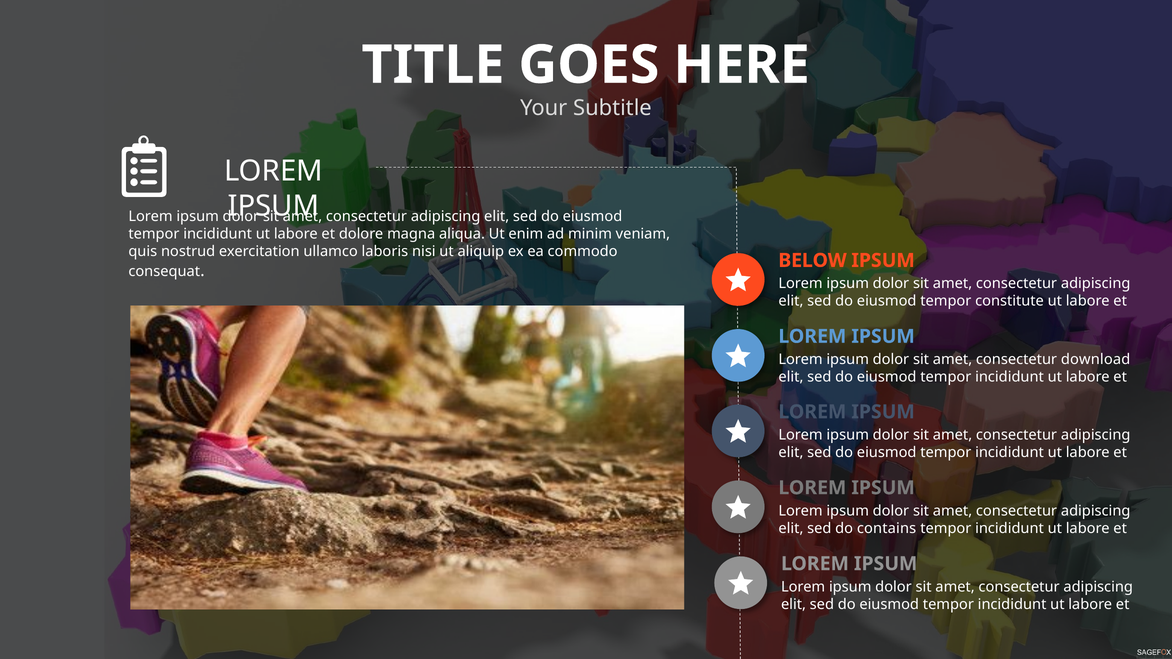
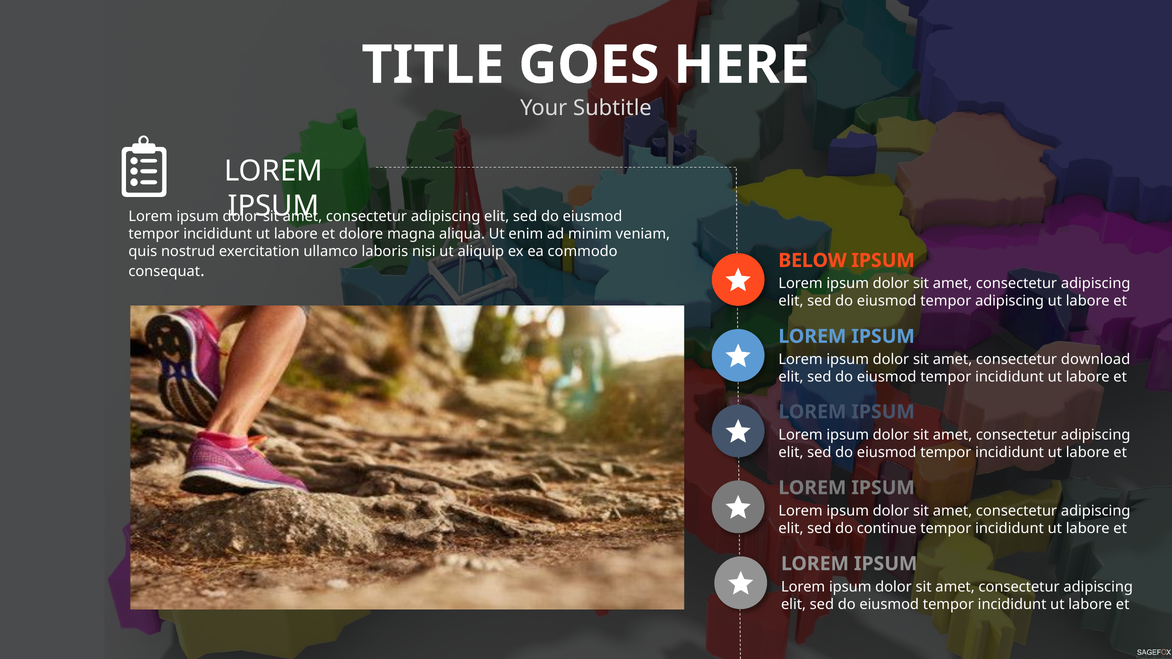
tempor constitute: constitute -> adipiscing
contains: contains -> continue
